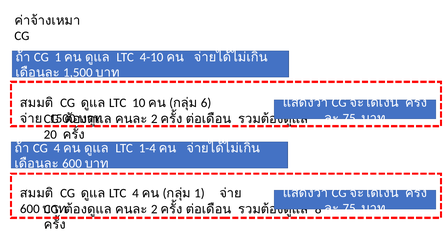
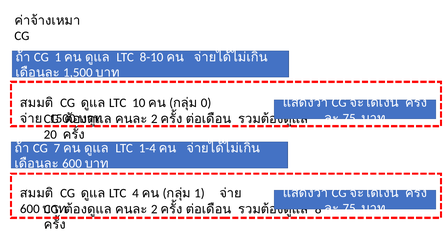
4-10: 4-10 -> 8-10
6: 6 -> 0
CG 4: 4 -> 7
